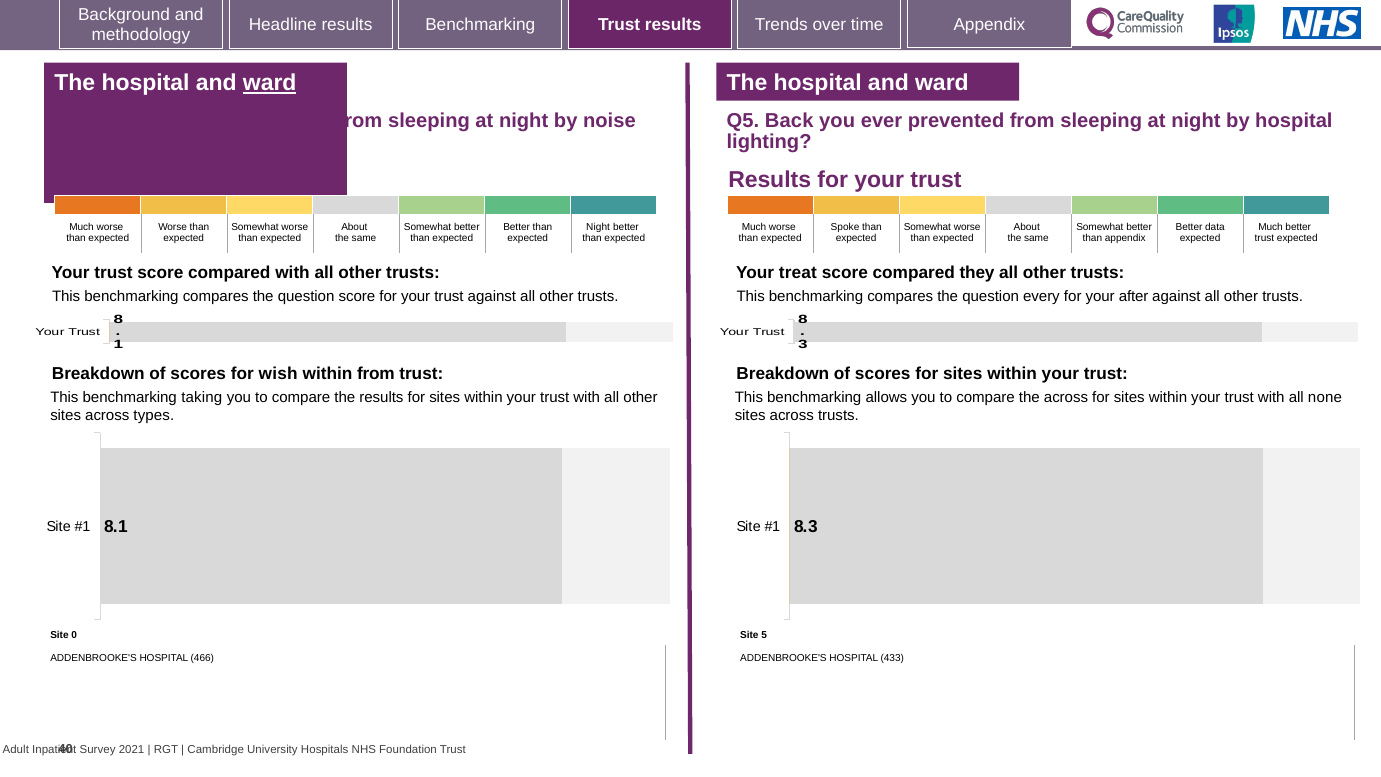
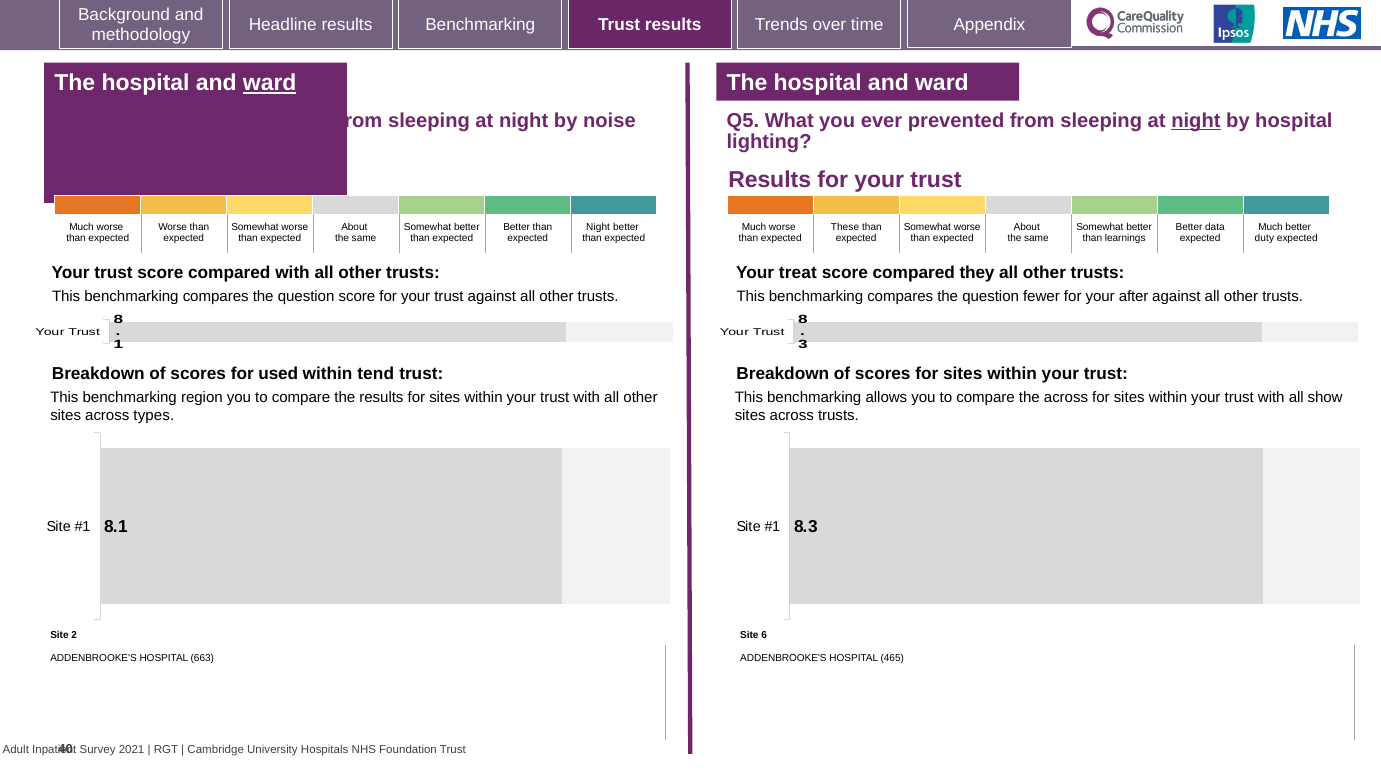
Back: Back -> What
night at (1196, 120) underline: none -> present
Spoke: Spoke -> These
than appendix: appendix -> learnings
trust at (1264, 238): trust -> duty
every: every -> fewer
for wish: wish -> used
within from: from -> tend
taking: taking -> region
none: none -> show
0: 0 -> 2
5: 5 -> 6
466: 466 -> 663
433: 433 -> 465
